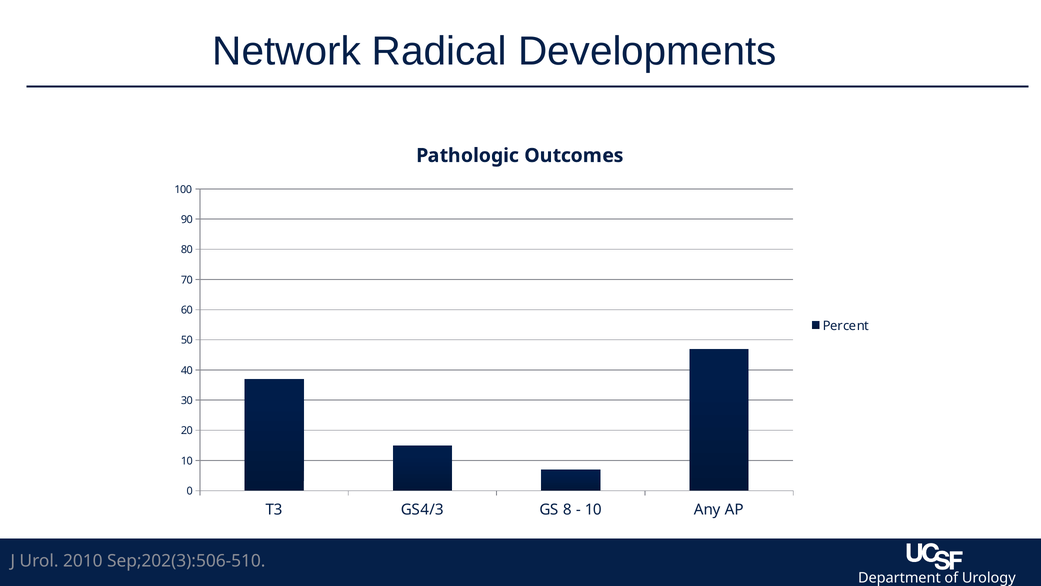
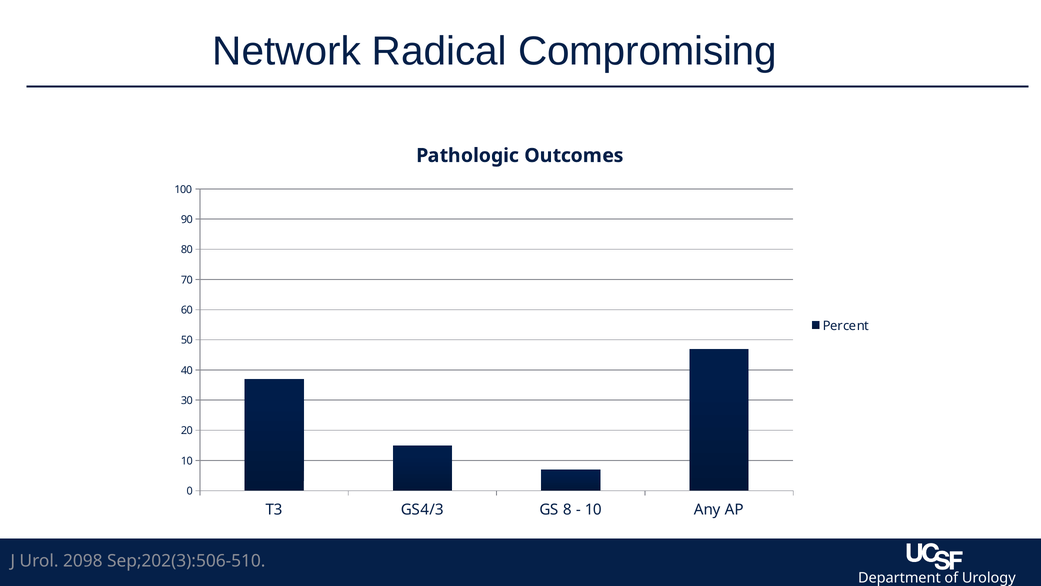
Developments: Developments -> Compromising
2010: 2010 -> 2098
